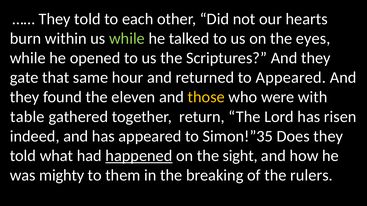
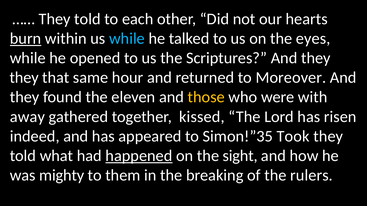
burn underline: none -> present
while at (127, 39) colour: light green -> light blue
gate at (24, 78): gate -> they
to Appeared: Appeared -> Moreover
table: table -> away
return: return -> kissed
Does: Does -> Took
